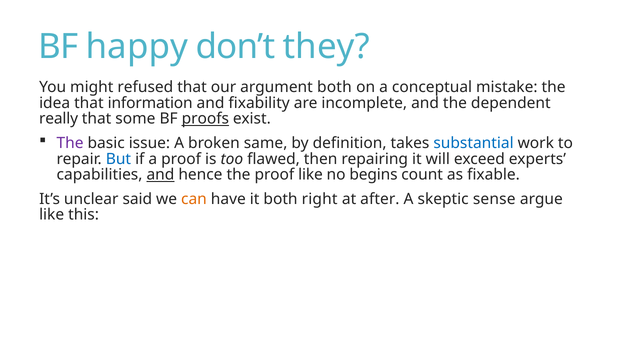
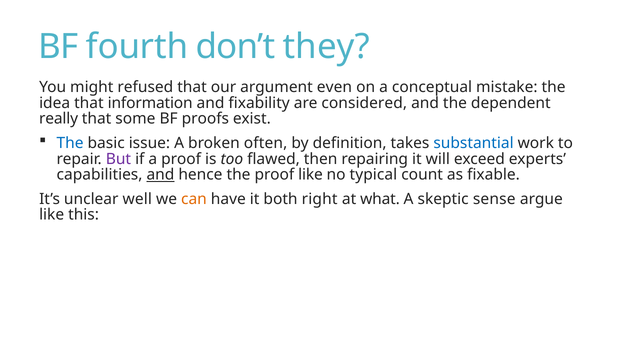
happy: happy -> fourth
argument both: both -> even
incomplete: incomplete -> considered
proofs underline: present -> none
The at (70, 143) colour: purple -> blue
same: same -> often
But colour: blue -> purple
begins: begins -> typical
said: said -> well
after: after -> what
